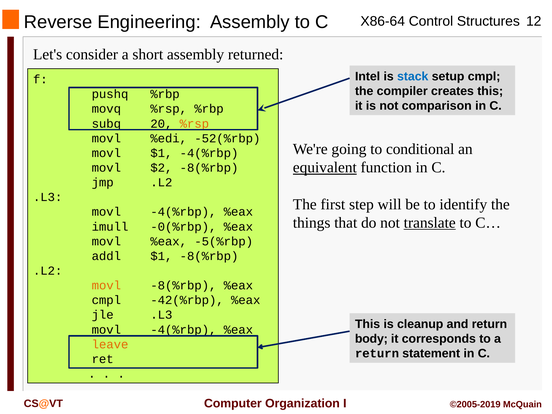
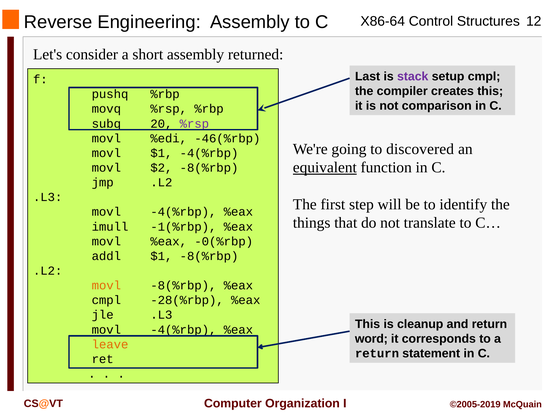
Intel: Intel -> Last
stack colour: blue -> purple
%rsp at (194, 124) colour: orange -> purple
-52(%rbp: -52(%rbp -> -46(%rbp
conditional: conditional -> discovered
translate underline: present -> none
-0(%rbp: -0(%rbp -> -1(%rbp
-5(%rbp: -5(%rbp -> -0(%rbp
-42(%rbp: -42(%rbp -> -28(%rbp
body: body -> word
